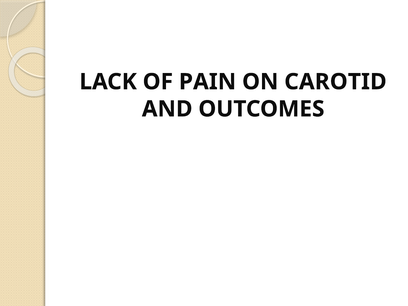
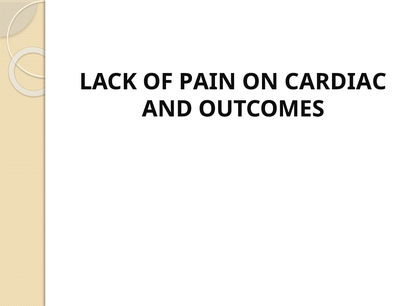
CAROTID: CAROTID -> CARDIAC
